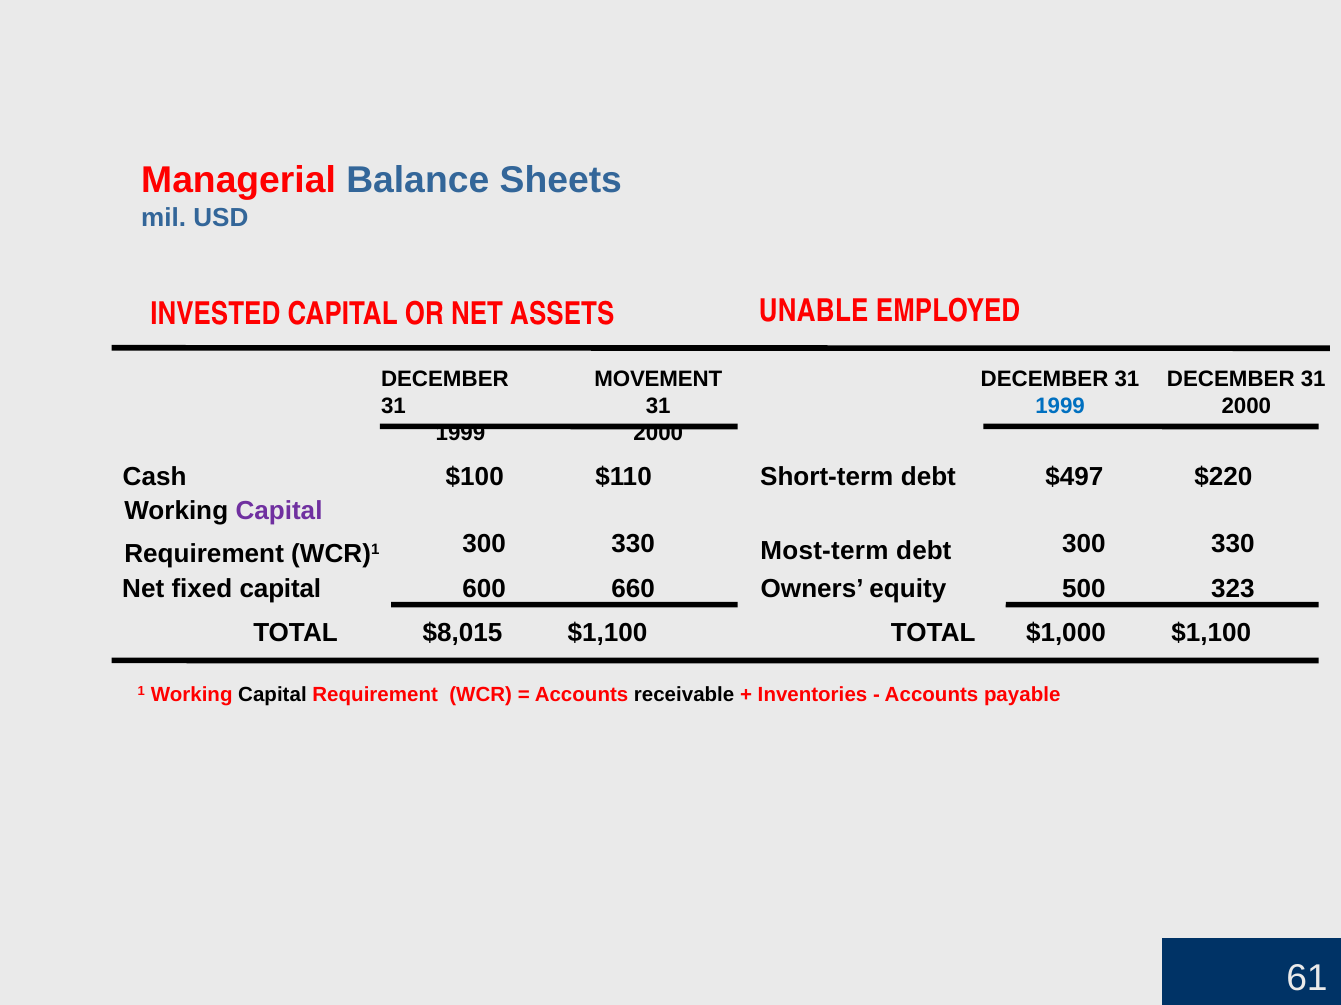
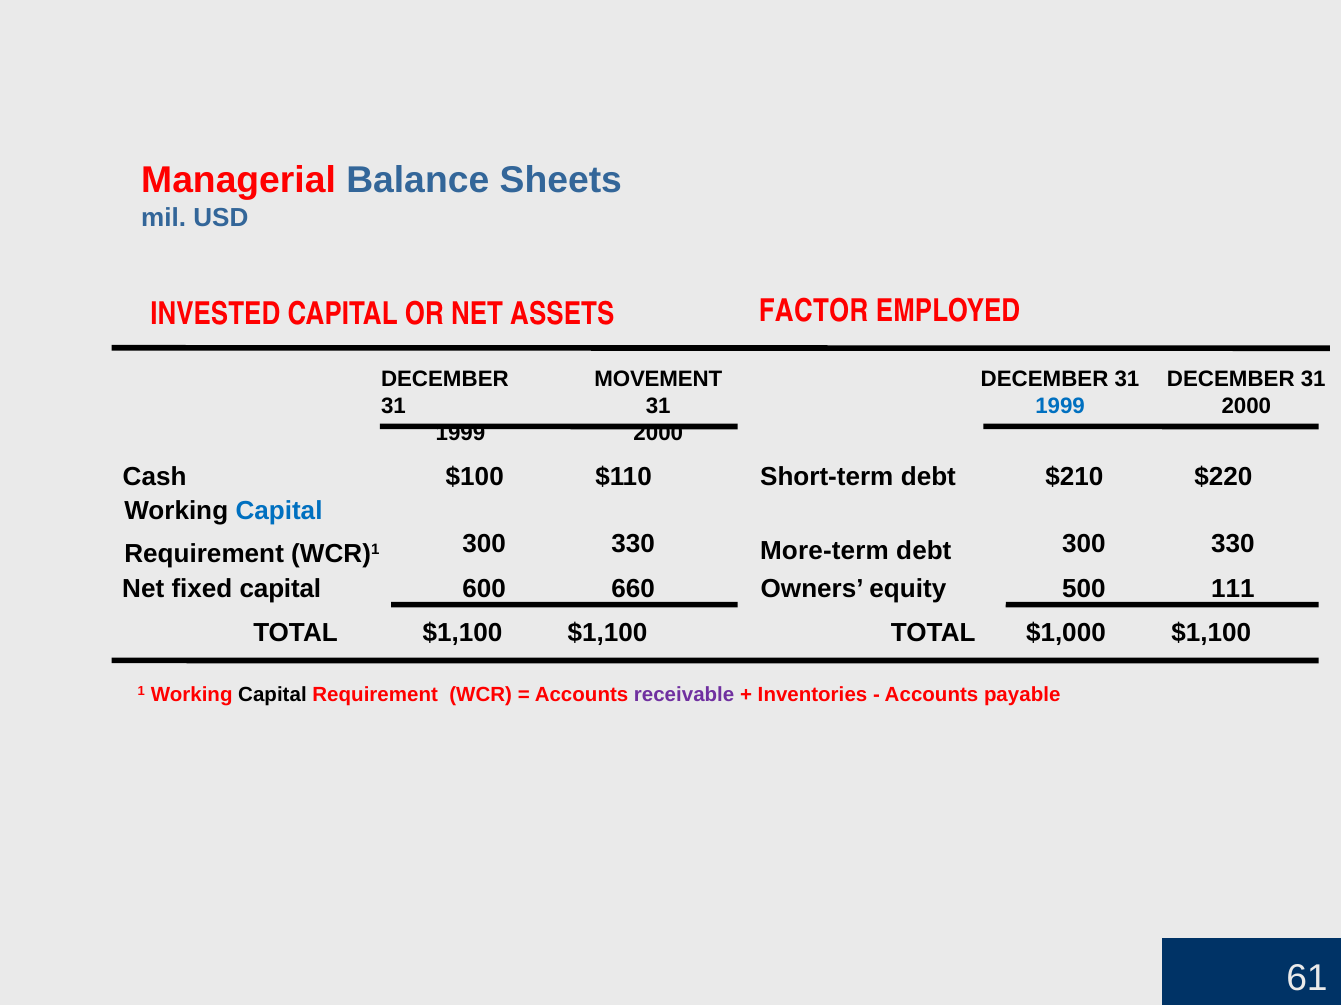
UNABLE: UNABLE -> FACTOR
$497: $497 -> $210
Capital at (279, 511) colour: purple -> blue
Most-term: Most-term -> More-term
323: 323 -> 111
TOTAL $8,015: $8,015 -> $1,100
receivable colour: black -> purple
